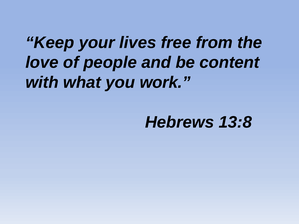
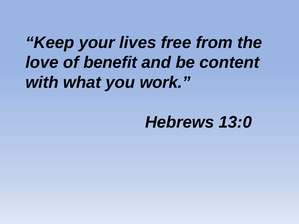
people: people -> benefit
13:8: 13:8 -> 13:0
